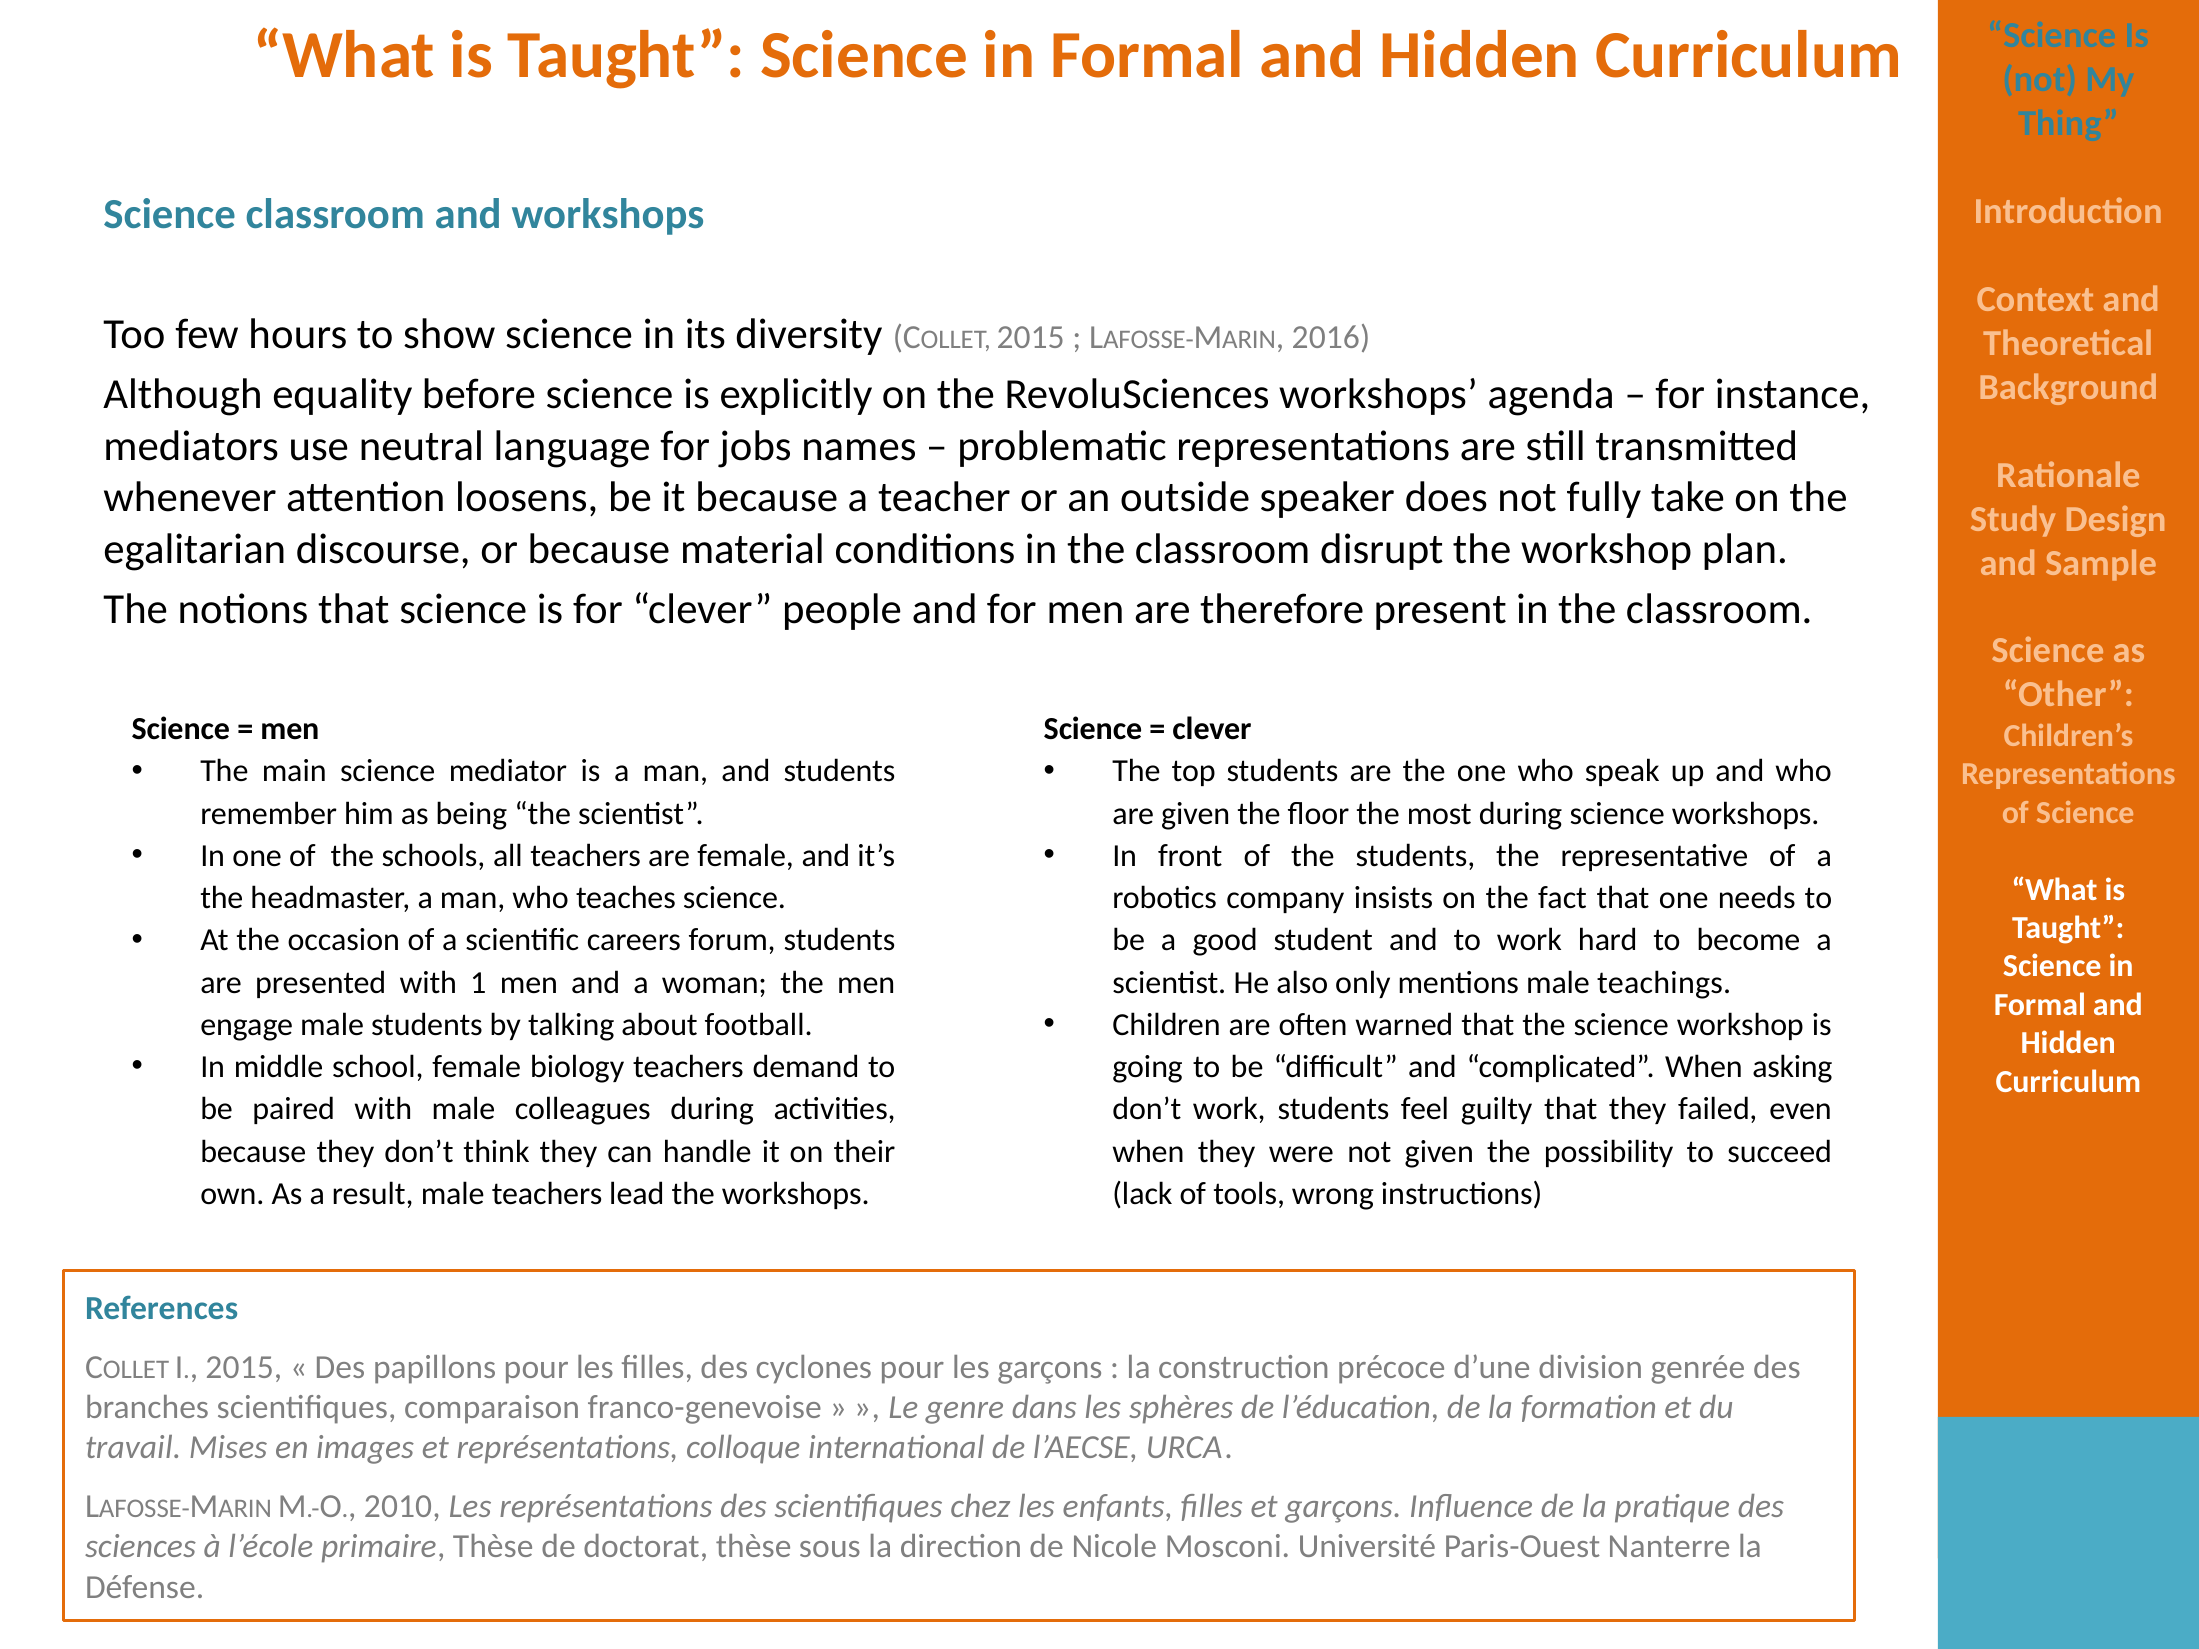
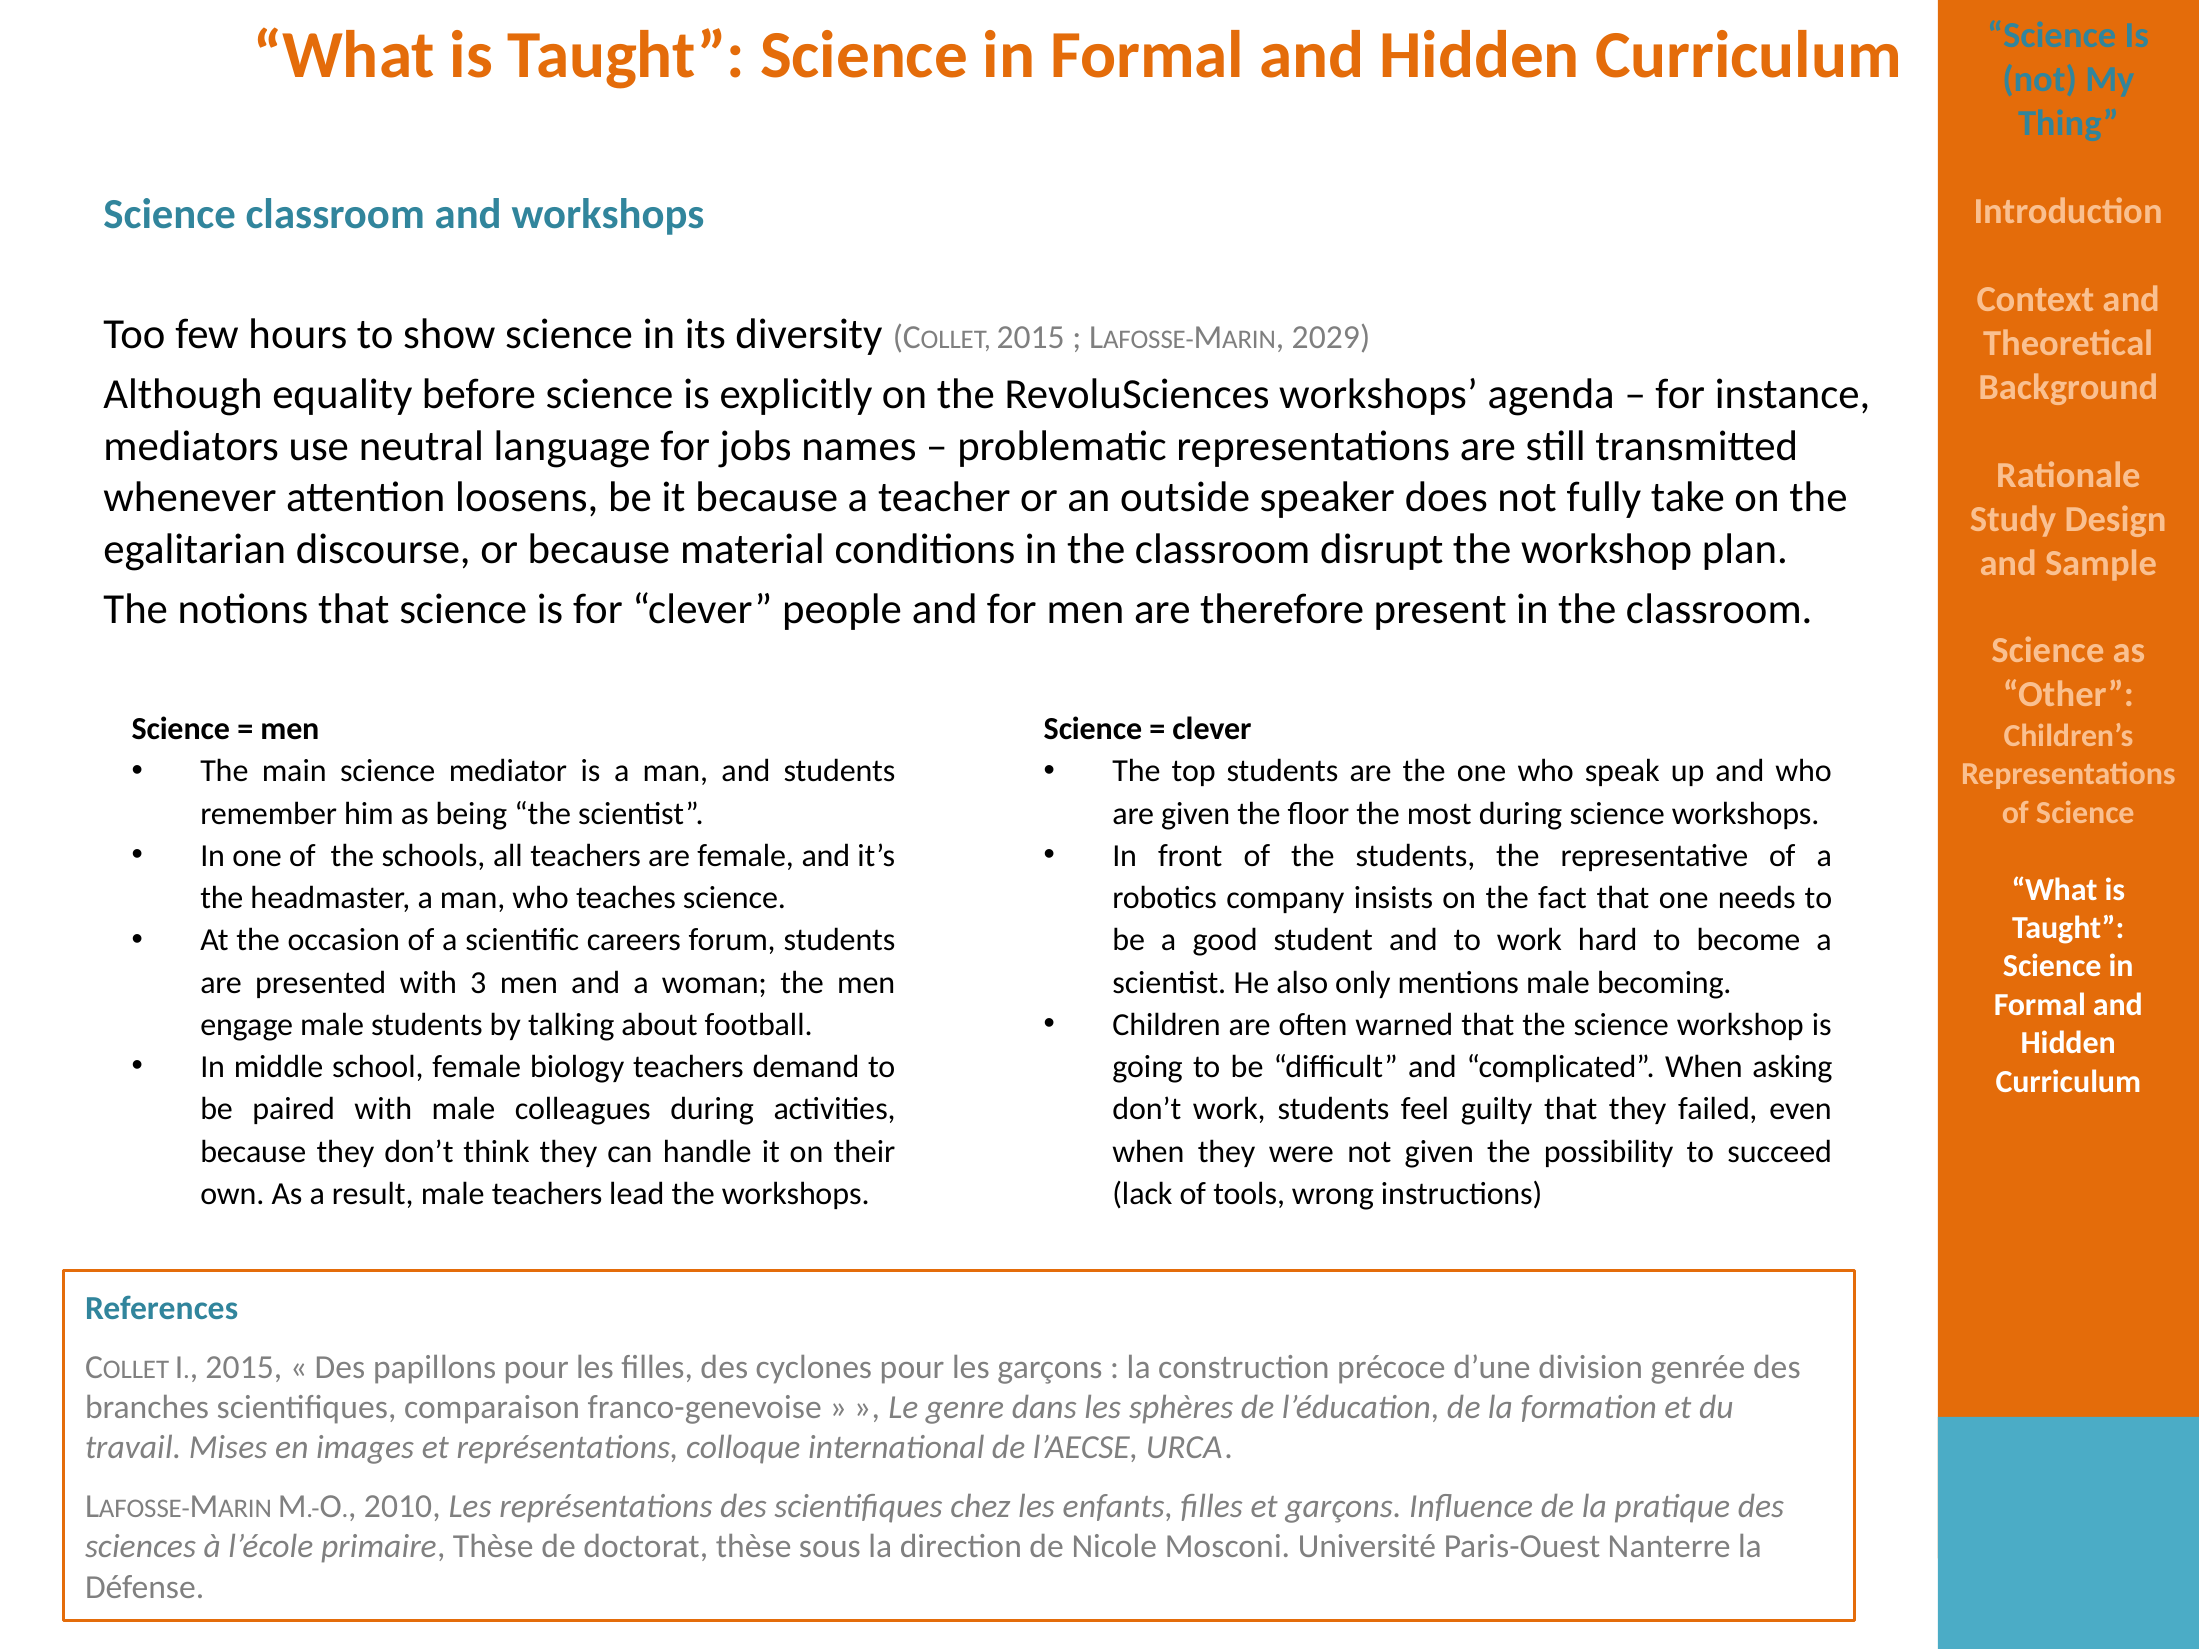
2016: 2016 -> 2029
1: 1 -> 3
teachings: teachings -> becoming
